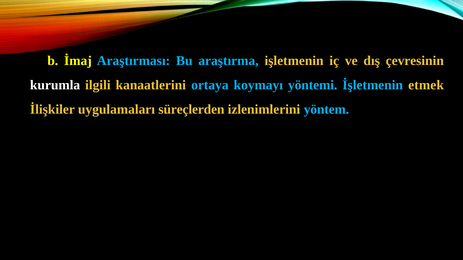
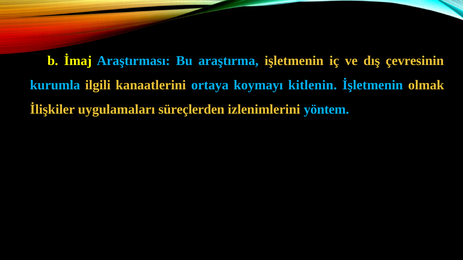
kurumla colour: white -> light blue
yöntemi: yöntemi -> kitlenin
etmek: etmek -> olmak
